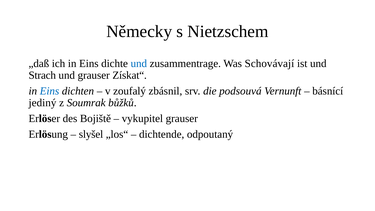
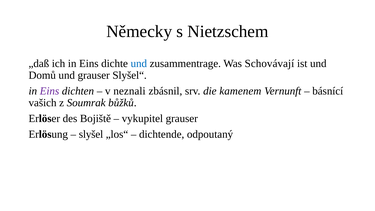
Strach: Strach -> Domů
Získat“: Získat“ -> Slyšel“
Eins at (49, 91) colour: blue -> purple
zoufalý: zoufalý -> neznali
podsouvá: podsouvá -> kamenem
jediný: jediný -> vašich
